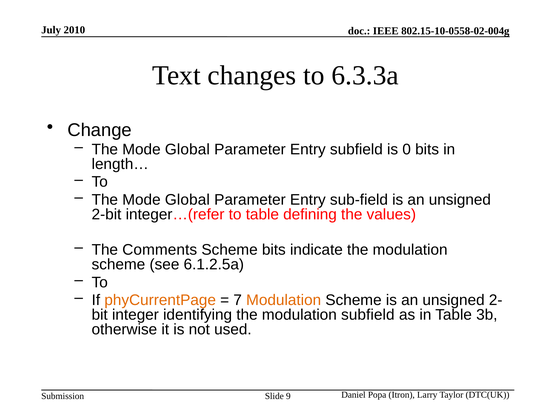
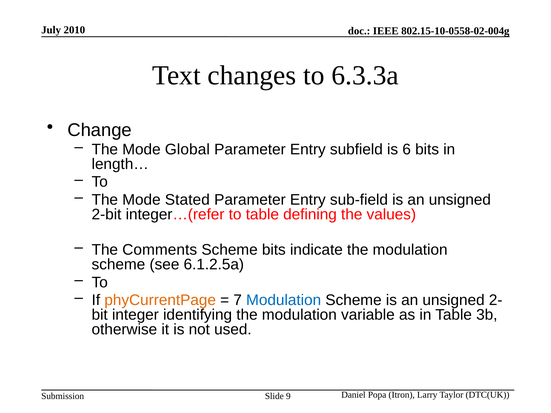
0: 0 -> 6
Global at (187, 200): Global -> Stated
Modulation at (284, 300) colour: orange -> blue
modulation subfield: subfield -> variable
